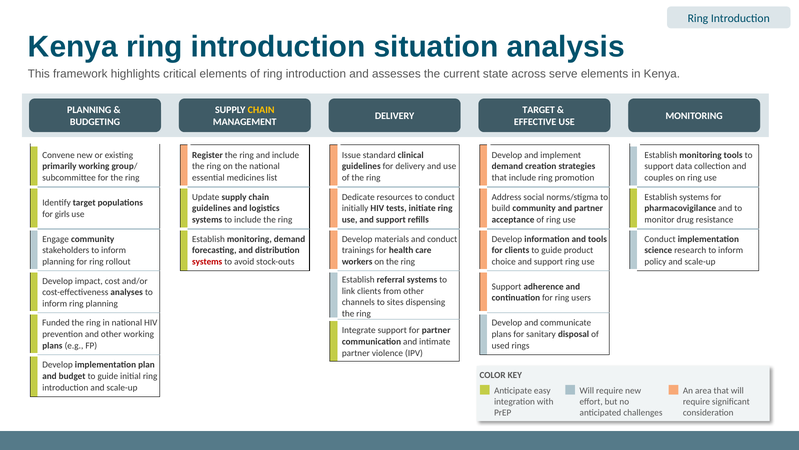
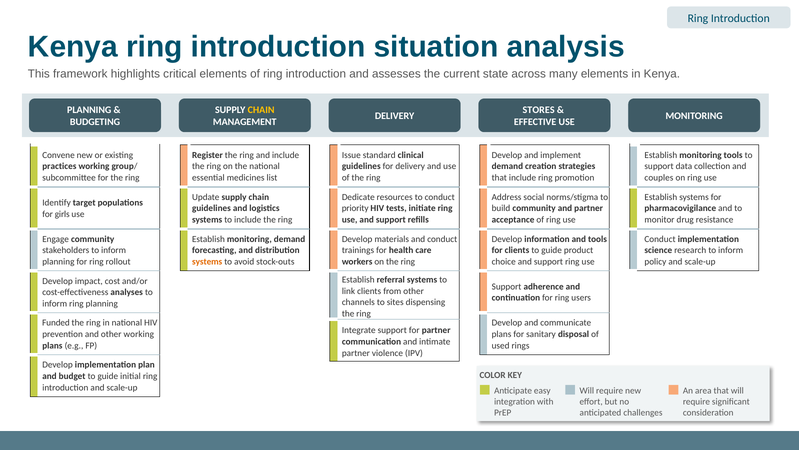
serve: serve -> many
TARGET at (539, 110): TARGET -> STORES
primarily: primarily -> practices
initially: initially -> priority
systems at (207, 261) colour: red -> orange
